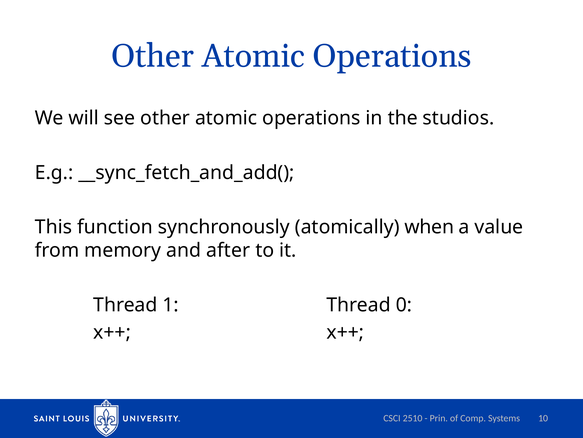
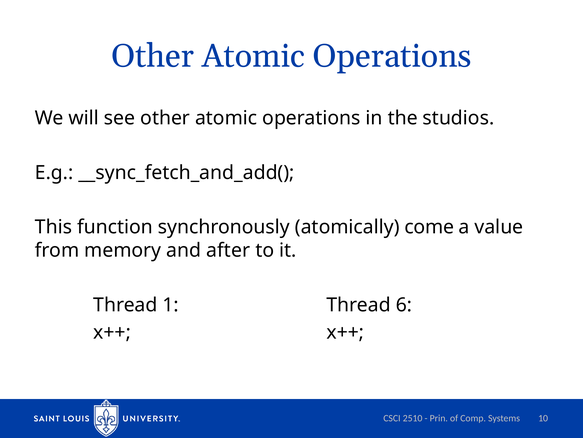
when: when -> come
0: 0 -> 6
